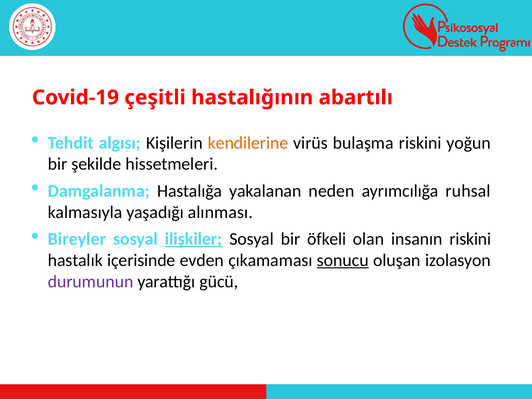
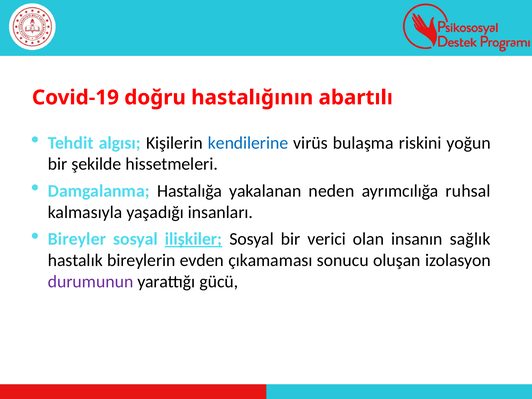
çeşitli: çeşitli -> doğru
kendilerine colour: orange -> blue
alınması: alınması -> insanları
öfkeli: öfkeli -> verici
insanın riskini: riskini -> sağlık
içerisinde: içerisinde -> bireylerin
sonucu underline: present -> none
